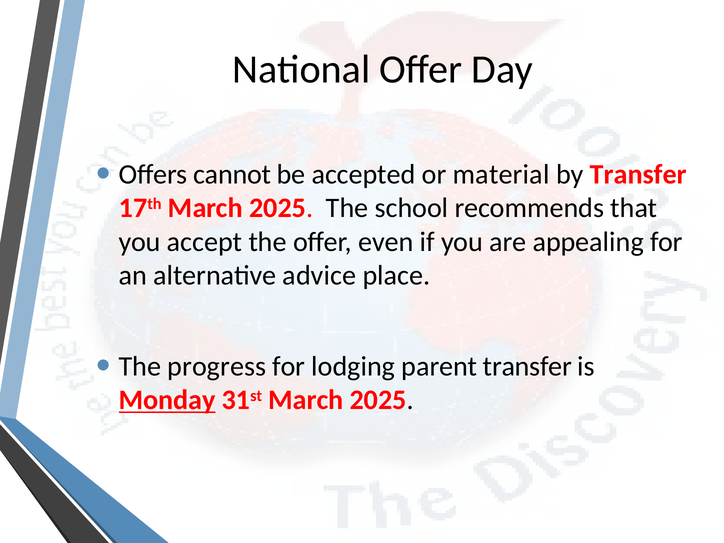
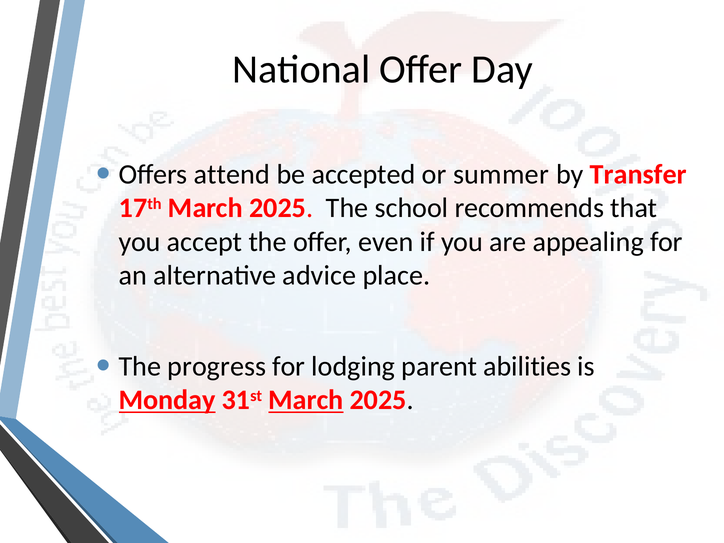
cannot: cannot -> attend
material: material -> summer
parent transfer: transfer -> abilities
March at (306, 400) underline: none -> present
